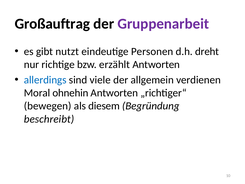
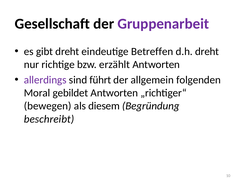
Großauftrag: Großauftrag -> Gesellschaft
gibt nutzt: nutzt -> dreht
Personen: Personen -> Betreffen
allerdings colour: blue -> purple
viele: viele -> führt
verdienen: verdienen -> folgenden
ohnehin: ohnehin -> gebildet
